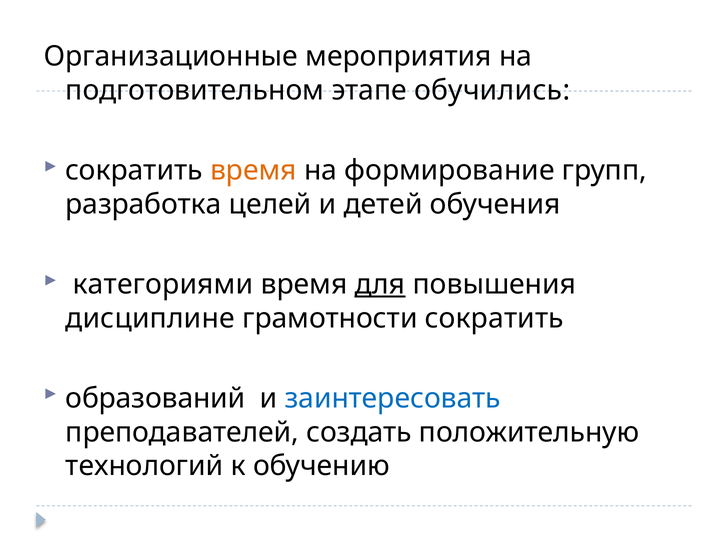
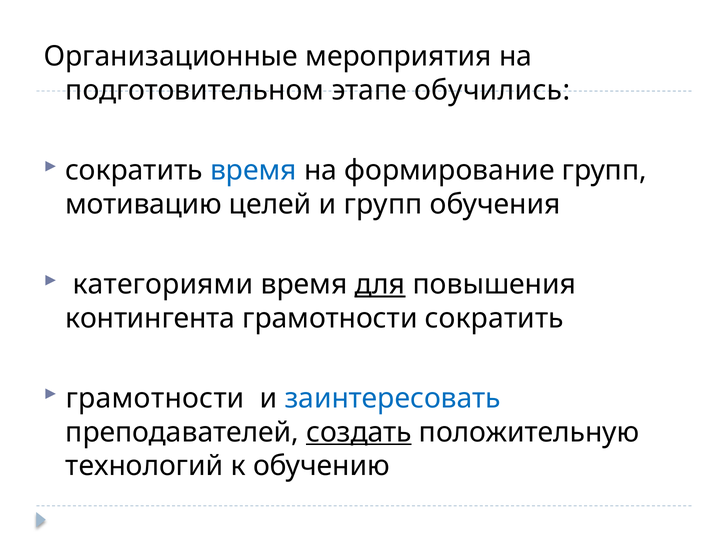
время at (253, 171) colour: orange -> blue
разработка: разработка -> мотивацию
и детей: детей -> групп
дисциплине: дисциплине -> контингента
образований at (155, 398): образований -> грамотности
создать underline: none -> present
